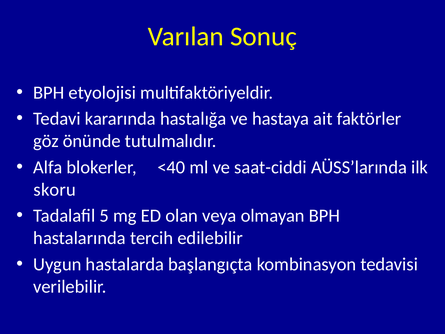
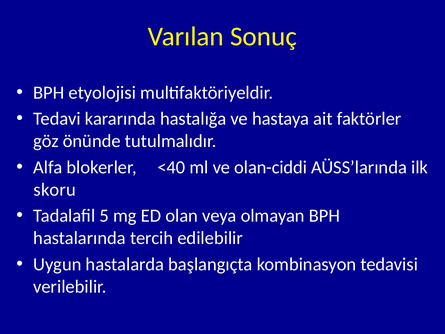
saat-ciddi: saat-ciddi -> olan-ciddi
